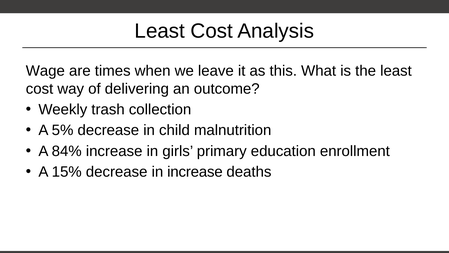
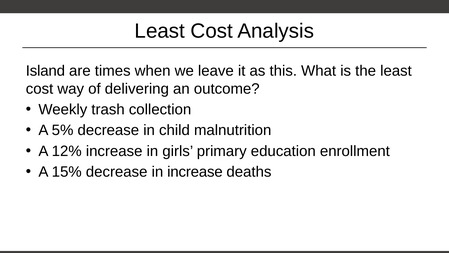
Wage: Wage -> Island
84%: 84% -> 12%
